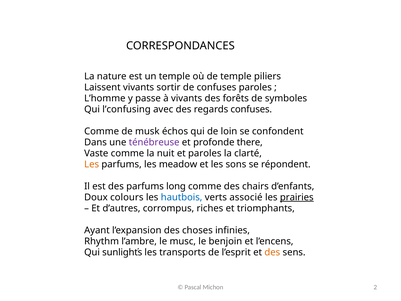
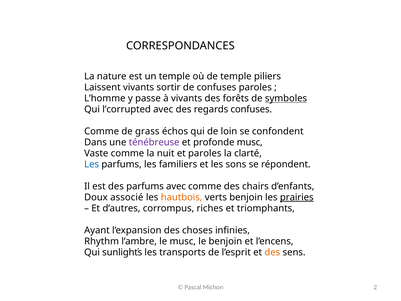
symboles underline: none -> present
l’confusing: l’confusing -> l’corrupted
musk: musk -> grass
profonde there: there -> musc
Les at (92, 164) colour: orange -> blue
meadow: meadow -> familiers
parfums long: long -> avec
colours: colours -> associé
hautbois colour: blue -> orange
verts associé: associé -> benjoin
